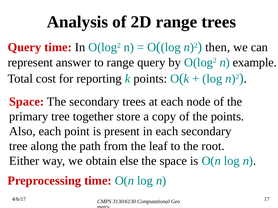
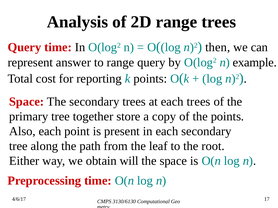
each node: node -> trees
else: else -> will
